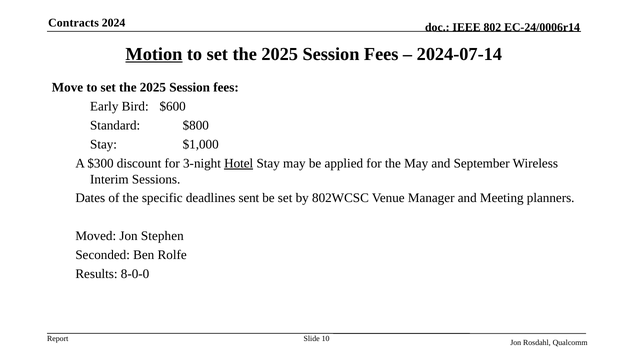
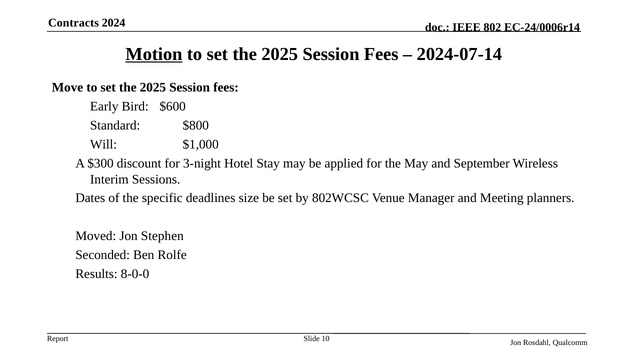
Stay at (104, 145): Stay -> Will
Hotel underline: present -> none
sent: sent -> size
